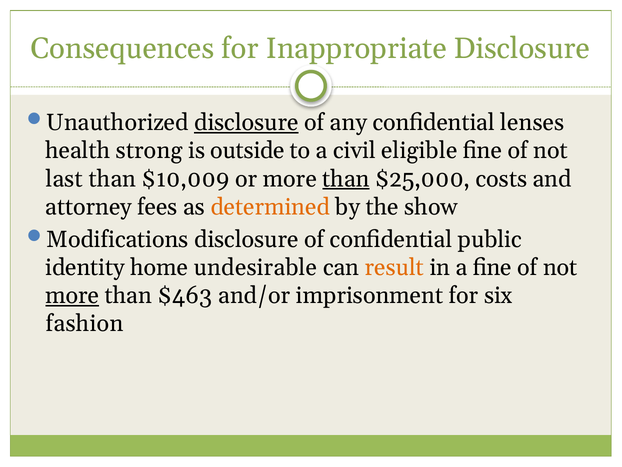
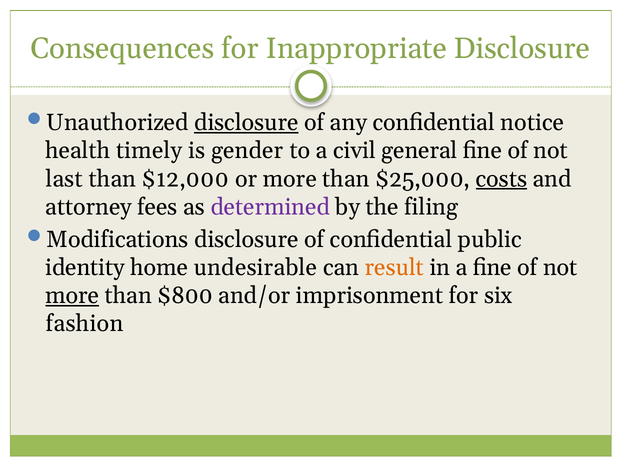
lenses: lenses -> notice
strong: strong -> timely
outside: outside -> gender
eligible: eligible -> general
$10,009: $10,009 -> $12,000
than at (346, 179) underline: present -> none
costs underline: none -> present
determined colour: orange -> purple
show: show -> filing
$463: $463 -> $800
